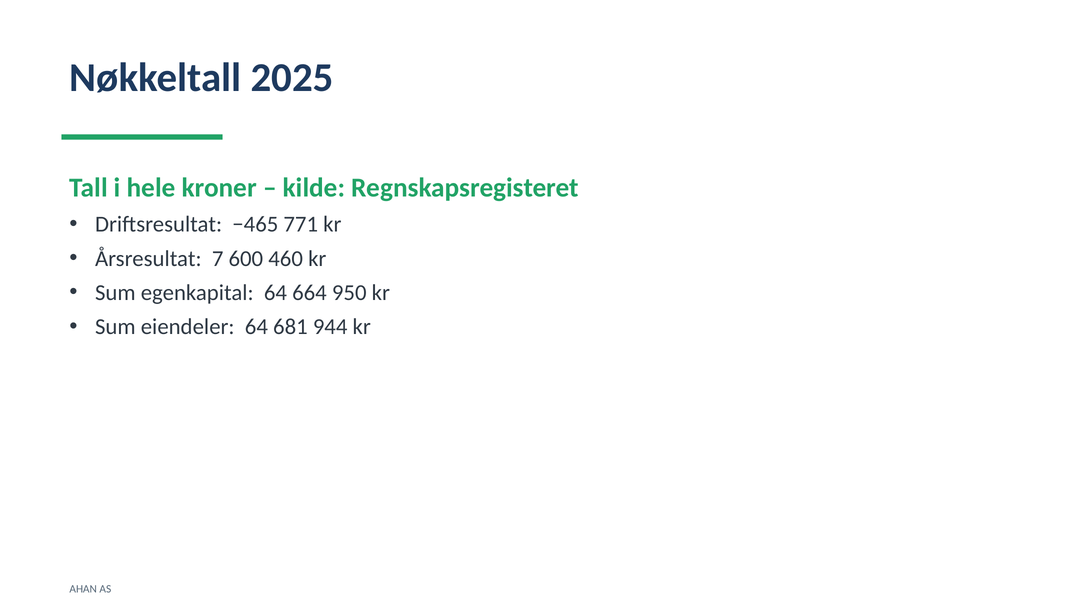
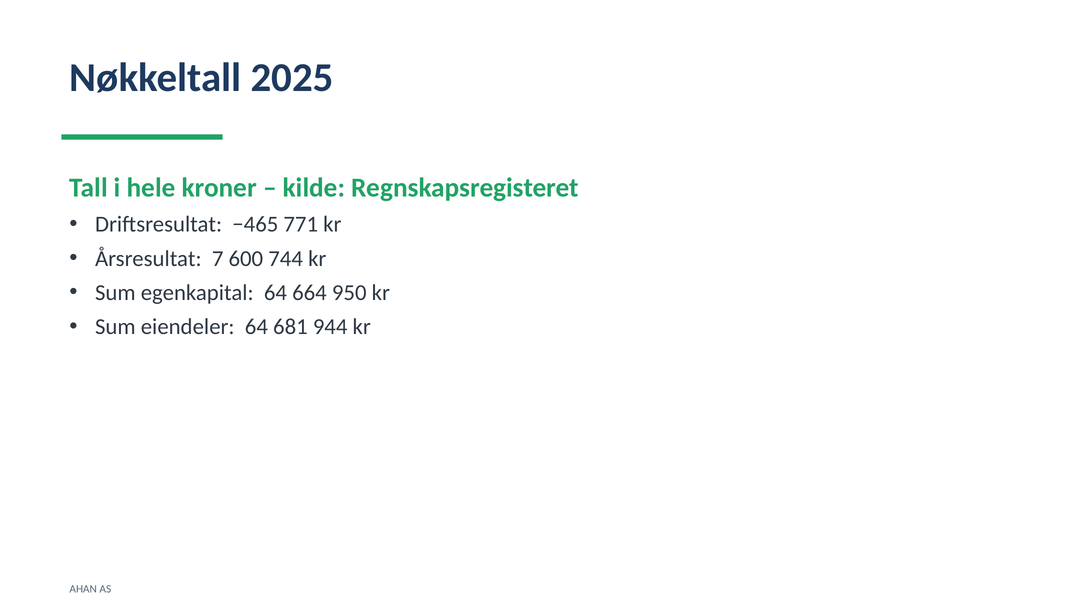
460: 460 -> 744
